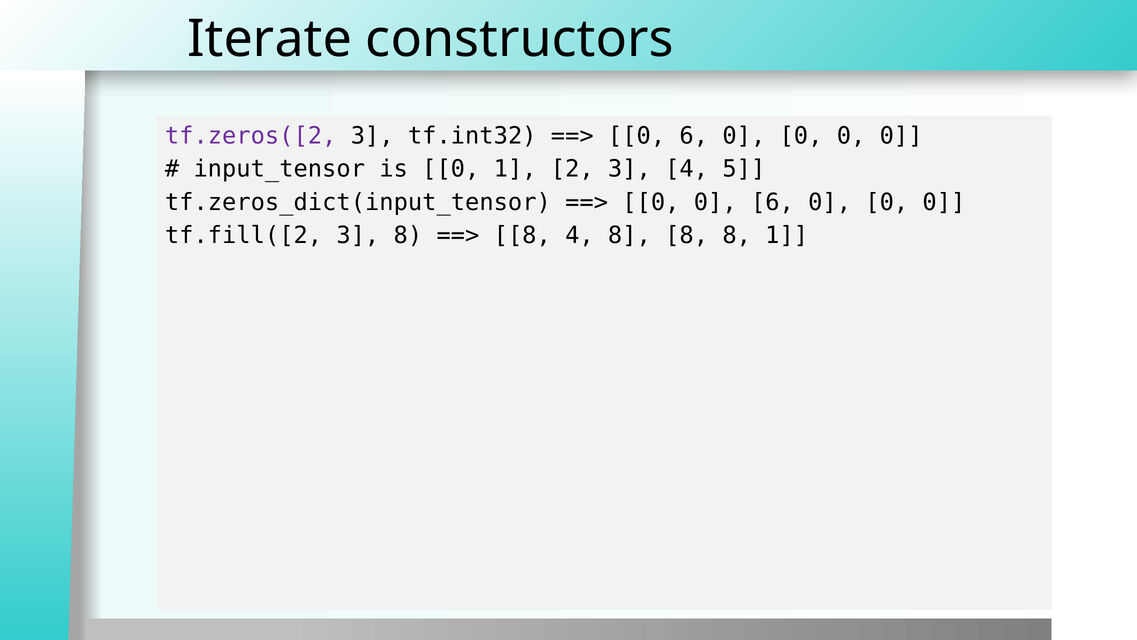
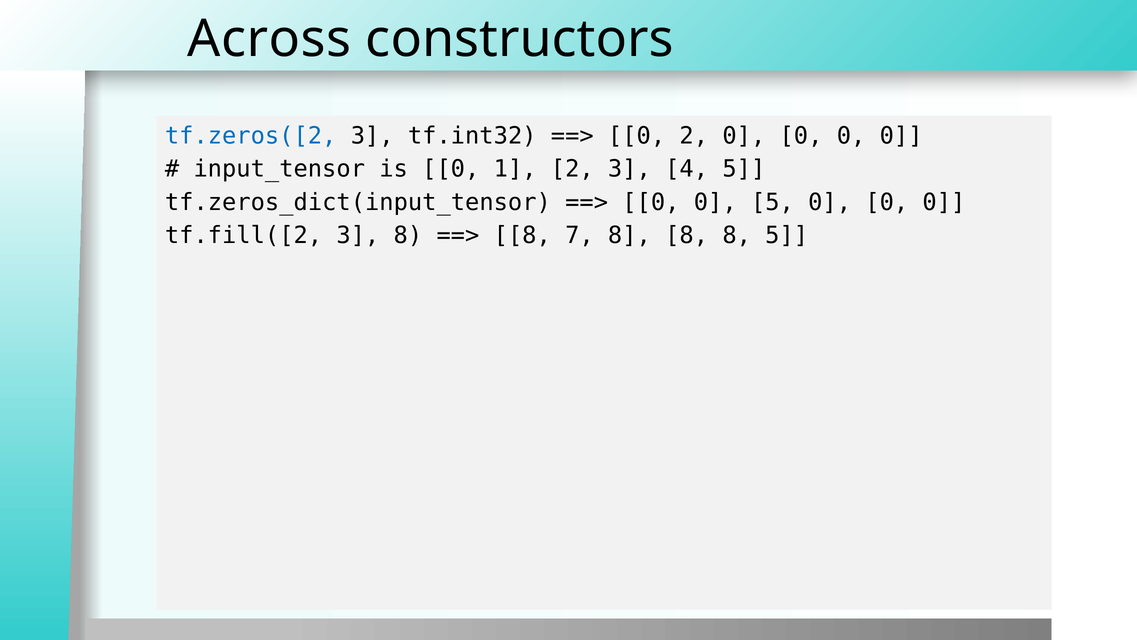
Iterate: Iterate -> Across
tf.zeros([2 colour: purple -> blue
6 at (694, 136): 6 -> 2
0 0 6: 6 -> 5
8 4: 4 -> 7
8 1: 1 -> 5
